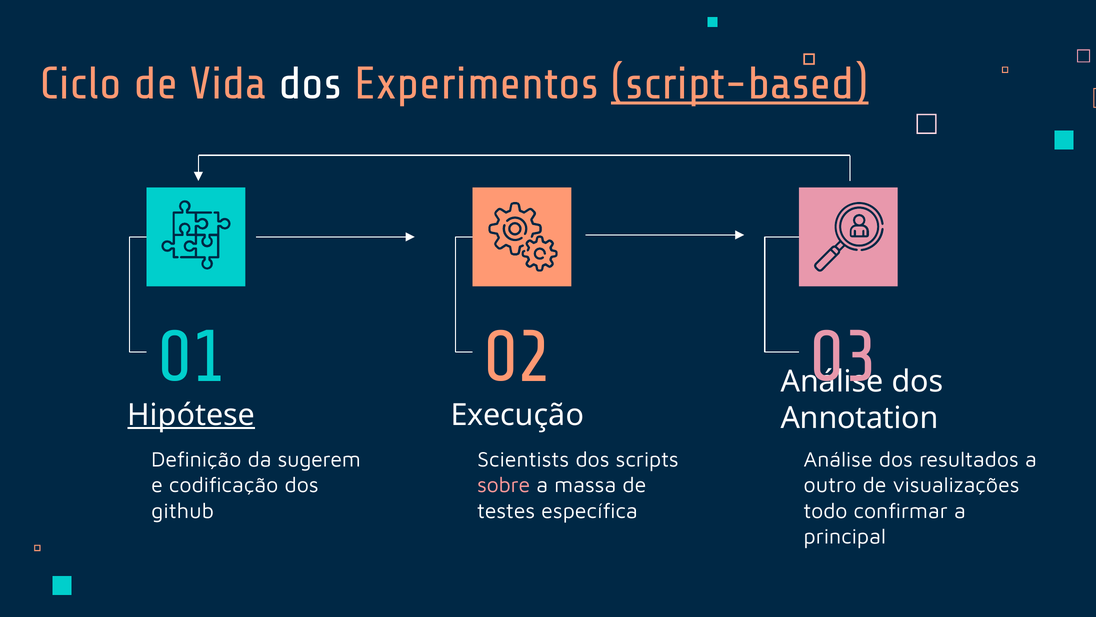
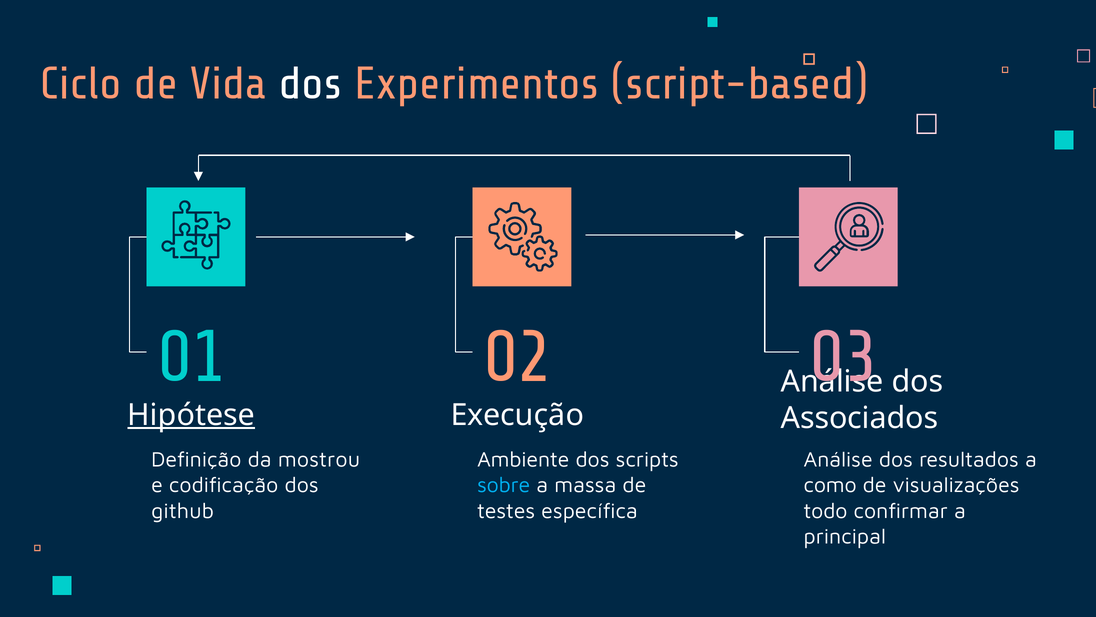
script-based underline: present -> none
Annotation: Annotation -> Associados
sugerem: sugerem -> mostrou
Scientists: Scientists -> Ambiente
sobre colour: pink -> light blue
outro: outro -> como
